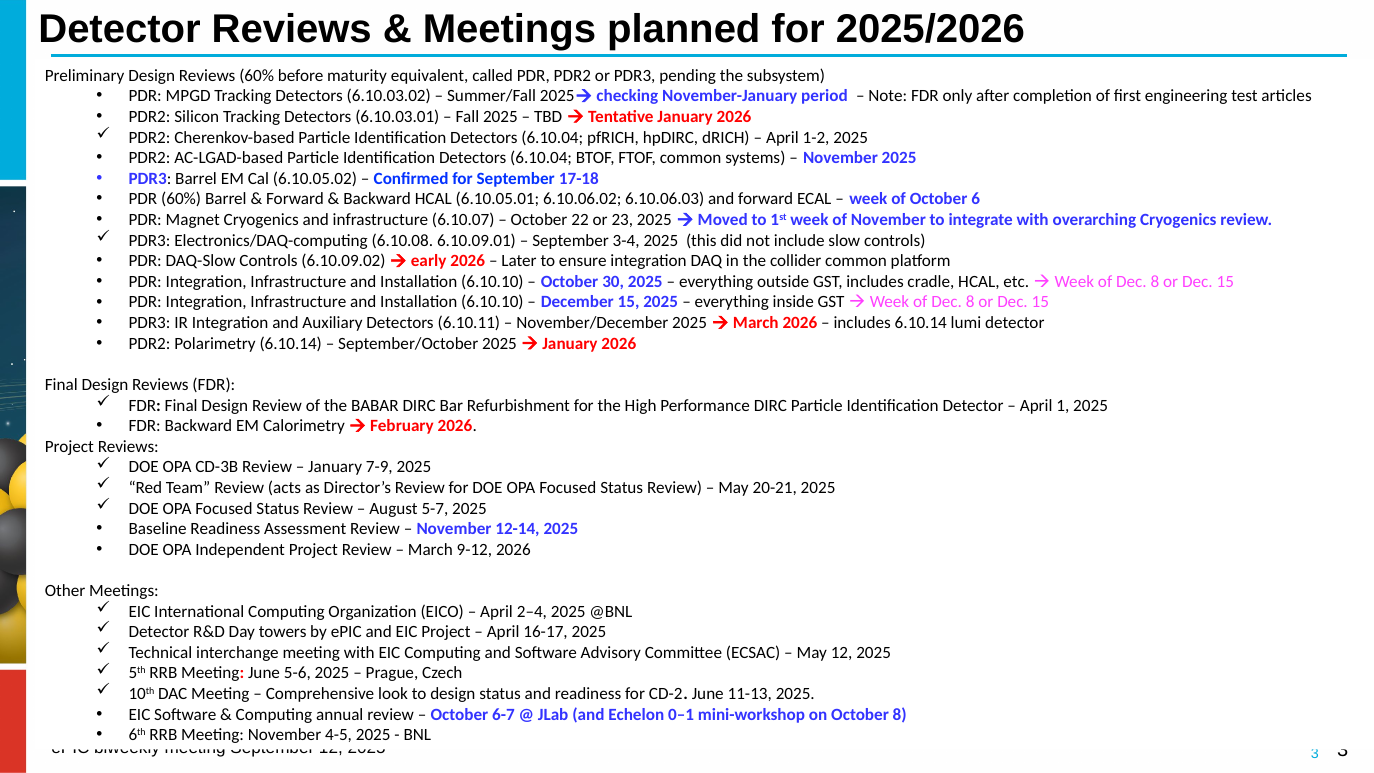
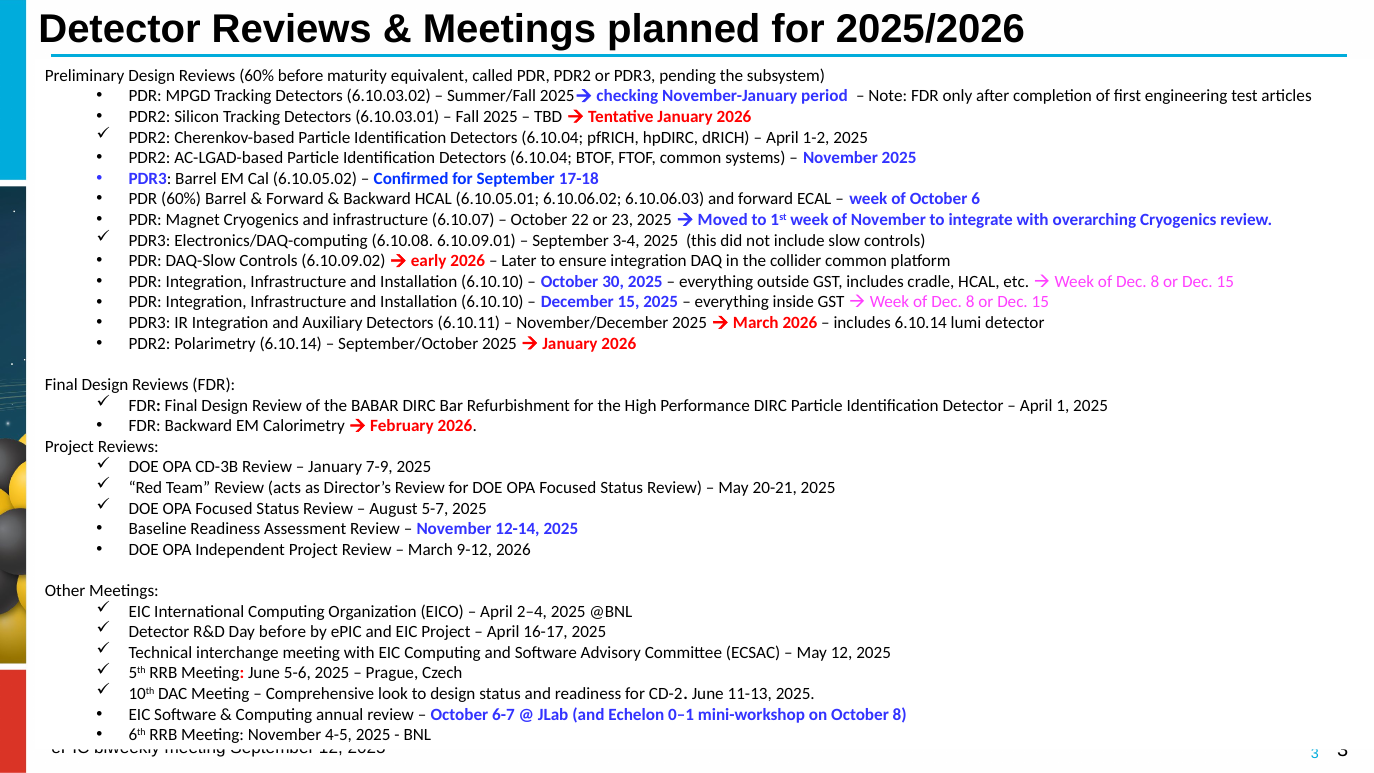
Day towers: towers -> before
